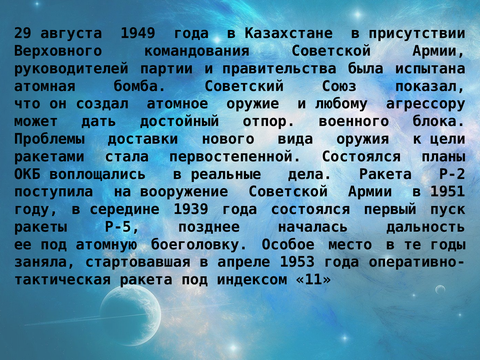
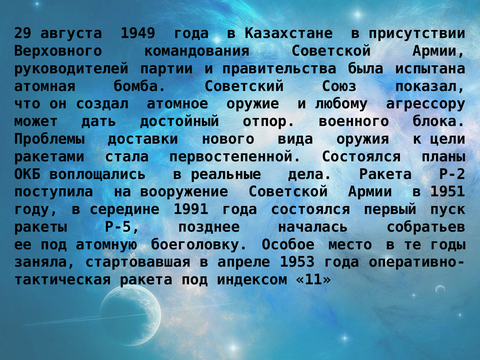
1939: 1939 -> 1991
дальность: дальность -> собратьев
